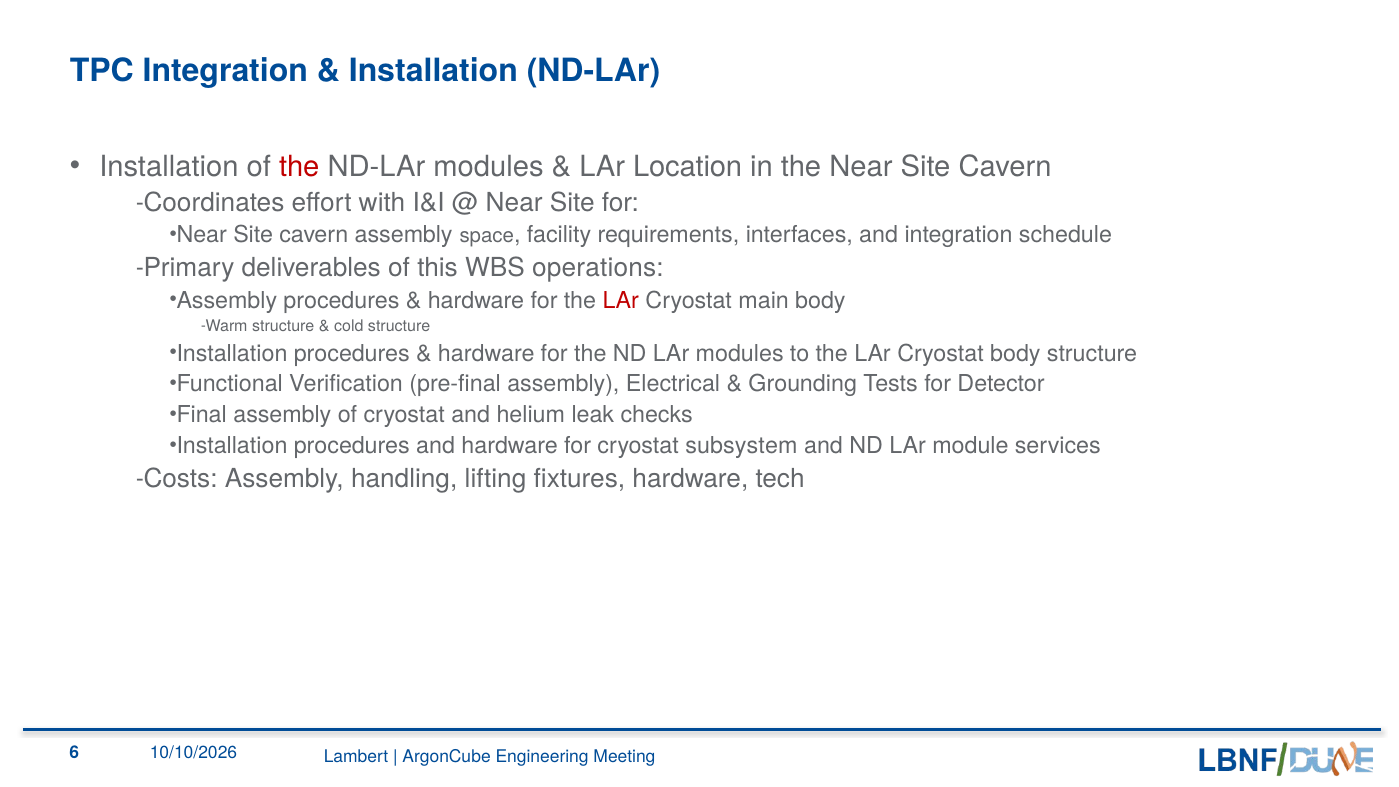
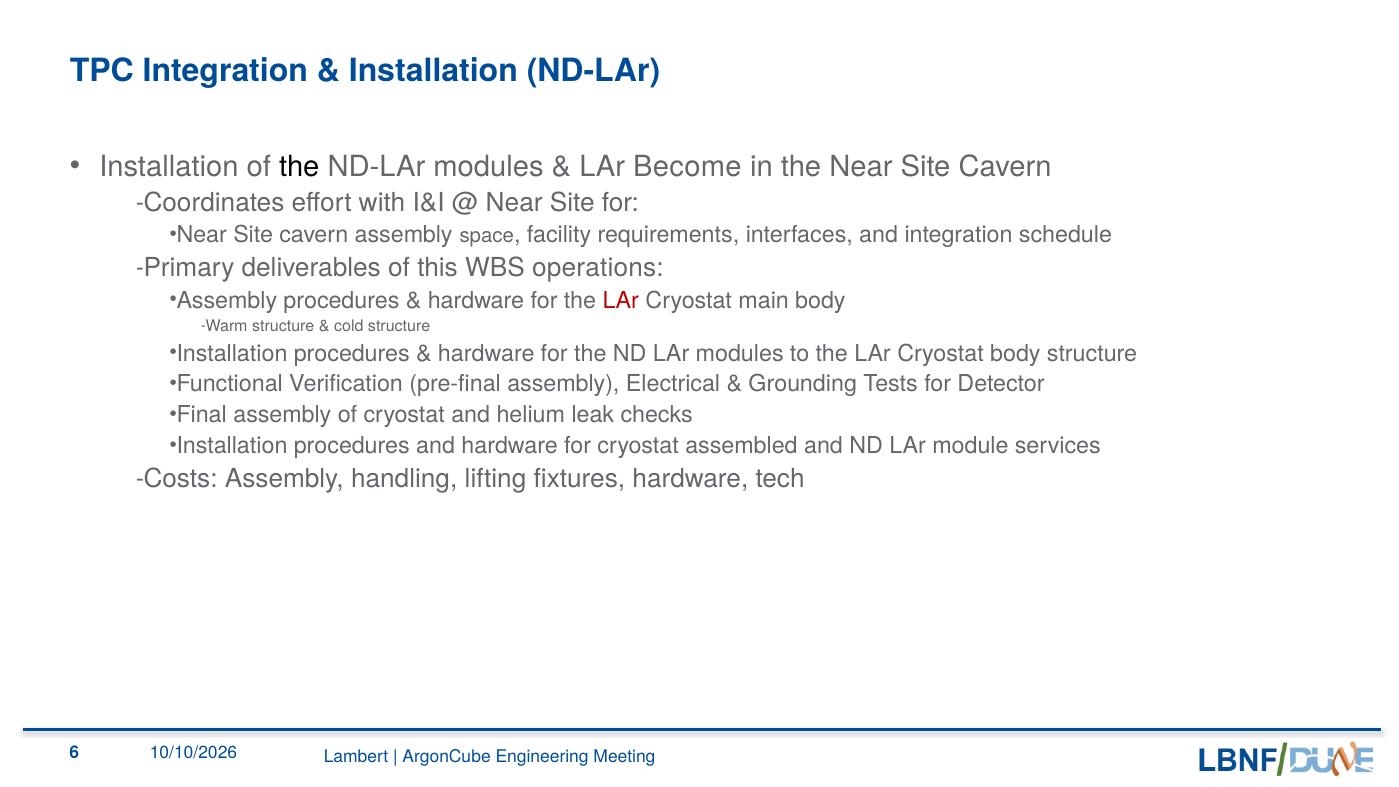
the at (299, 167) colour: red -> black
Location: Location -> Become
subsystem: subsystem -> assembled
